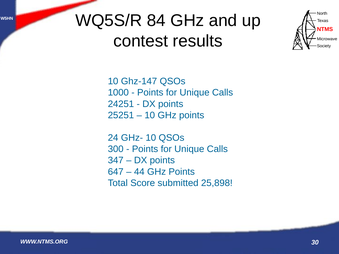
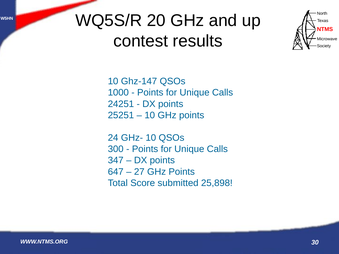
84: 84 -> 20
44: 44 -> 27
